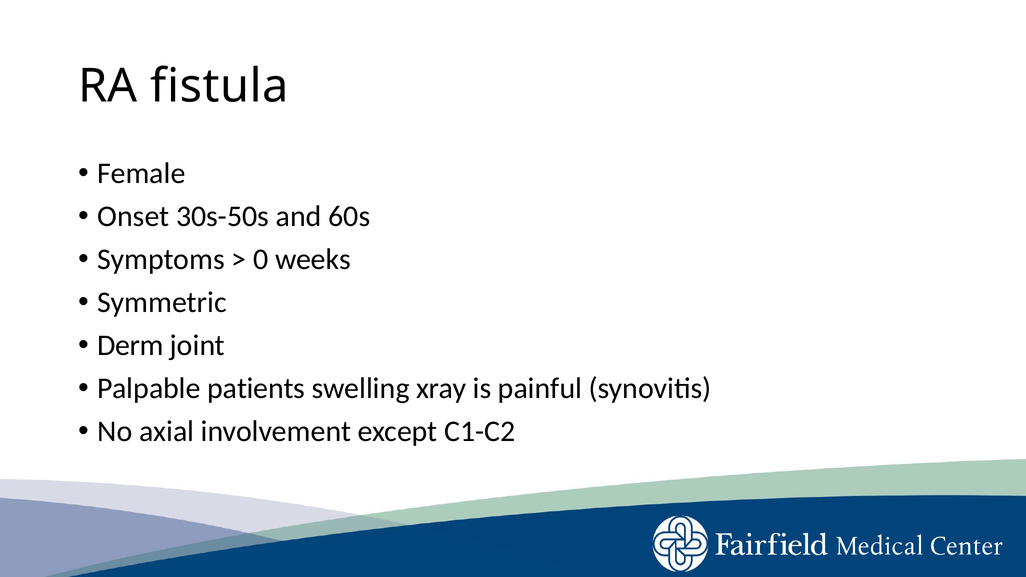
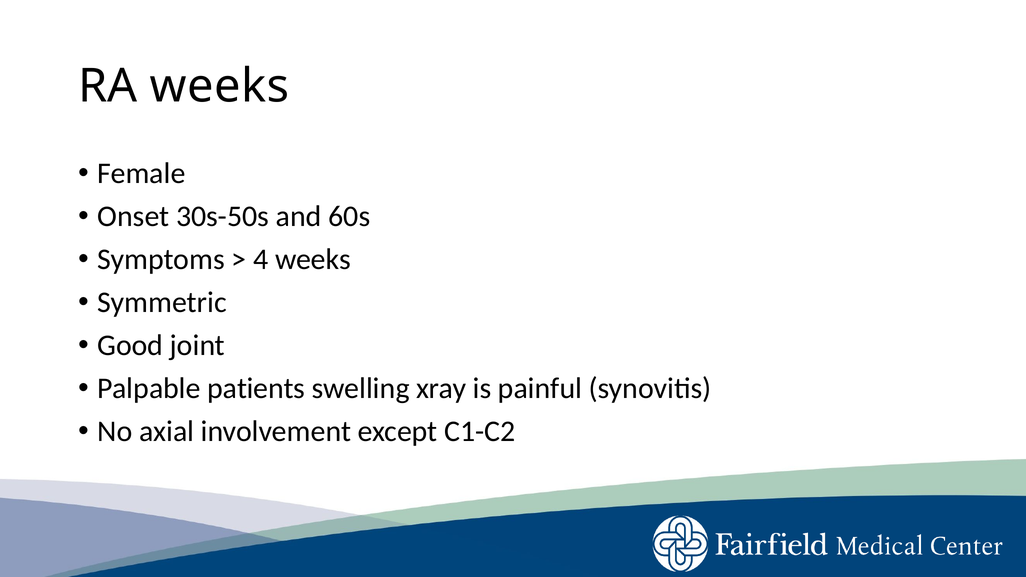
RA fistula: fistula -> weeks
0: 0 -> 4
Derm: Derm -> Good
